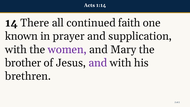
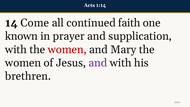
There: There -> Come
women at (67, 49) colour: purple -> red
brother at (23, 63): brother -> women
